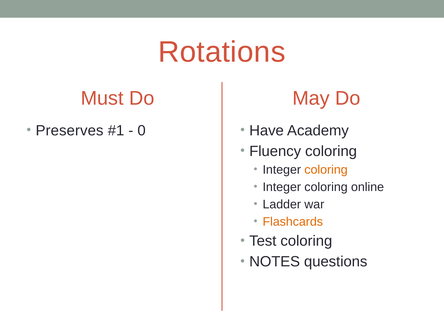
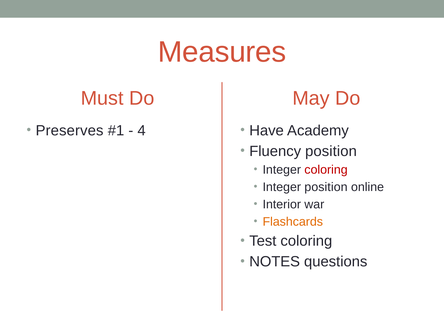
Rotations: Rotations -> Measures
0: 0 -> 4
Fluency coloring: coloring -> position
coloring at (326, 170) colour: orange -> red
coloring at (326, 187): coloring -> position
Ladder: Ladder -> Interior
